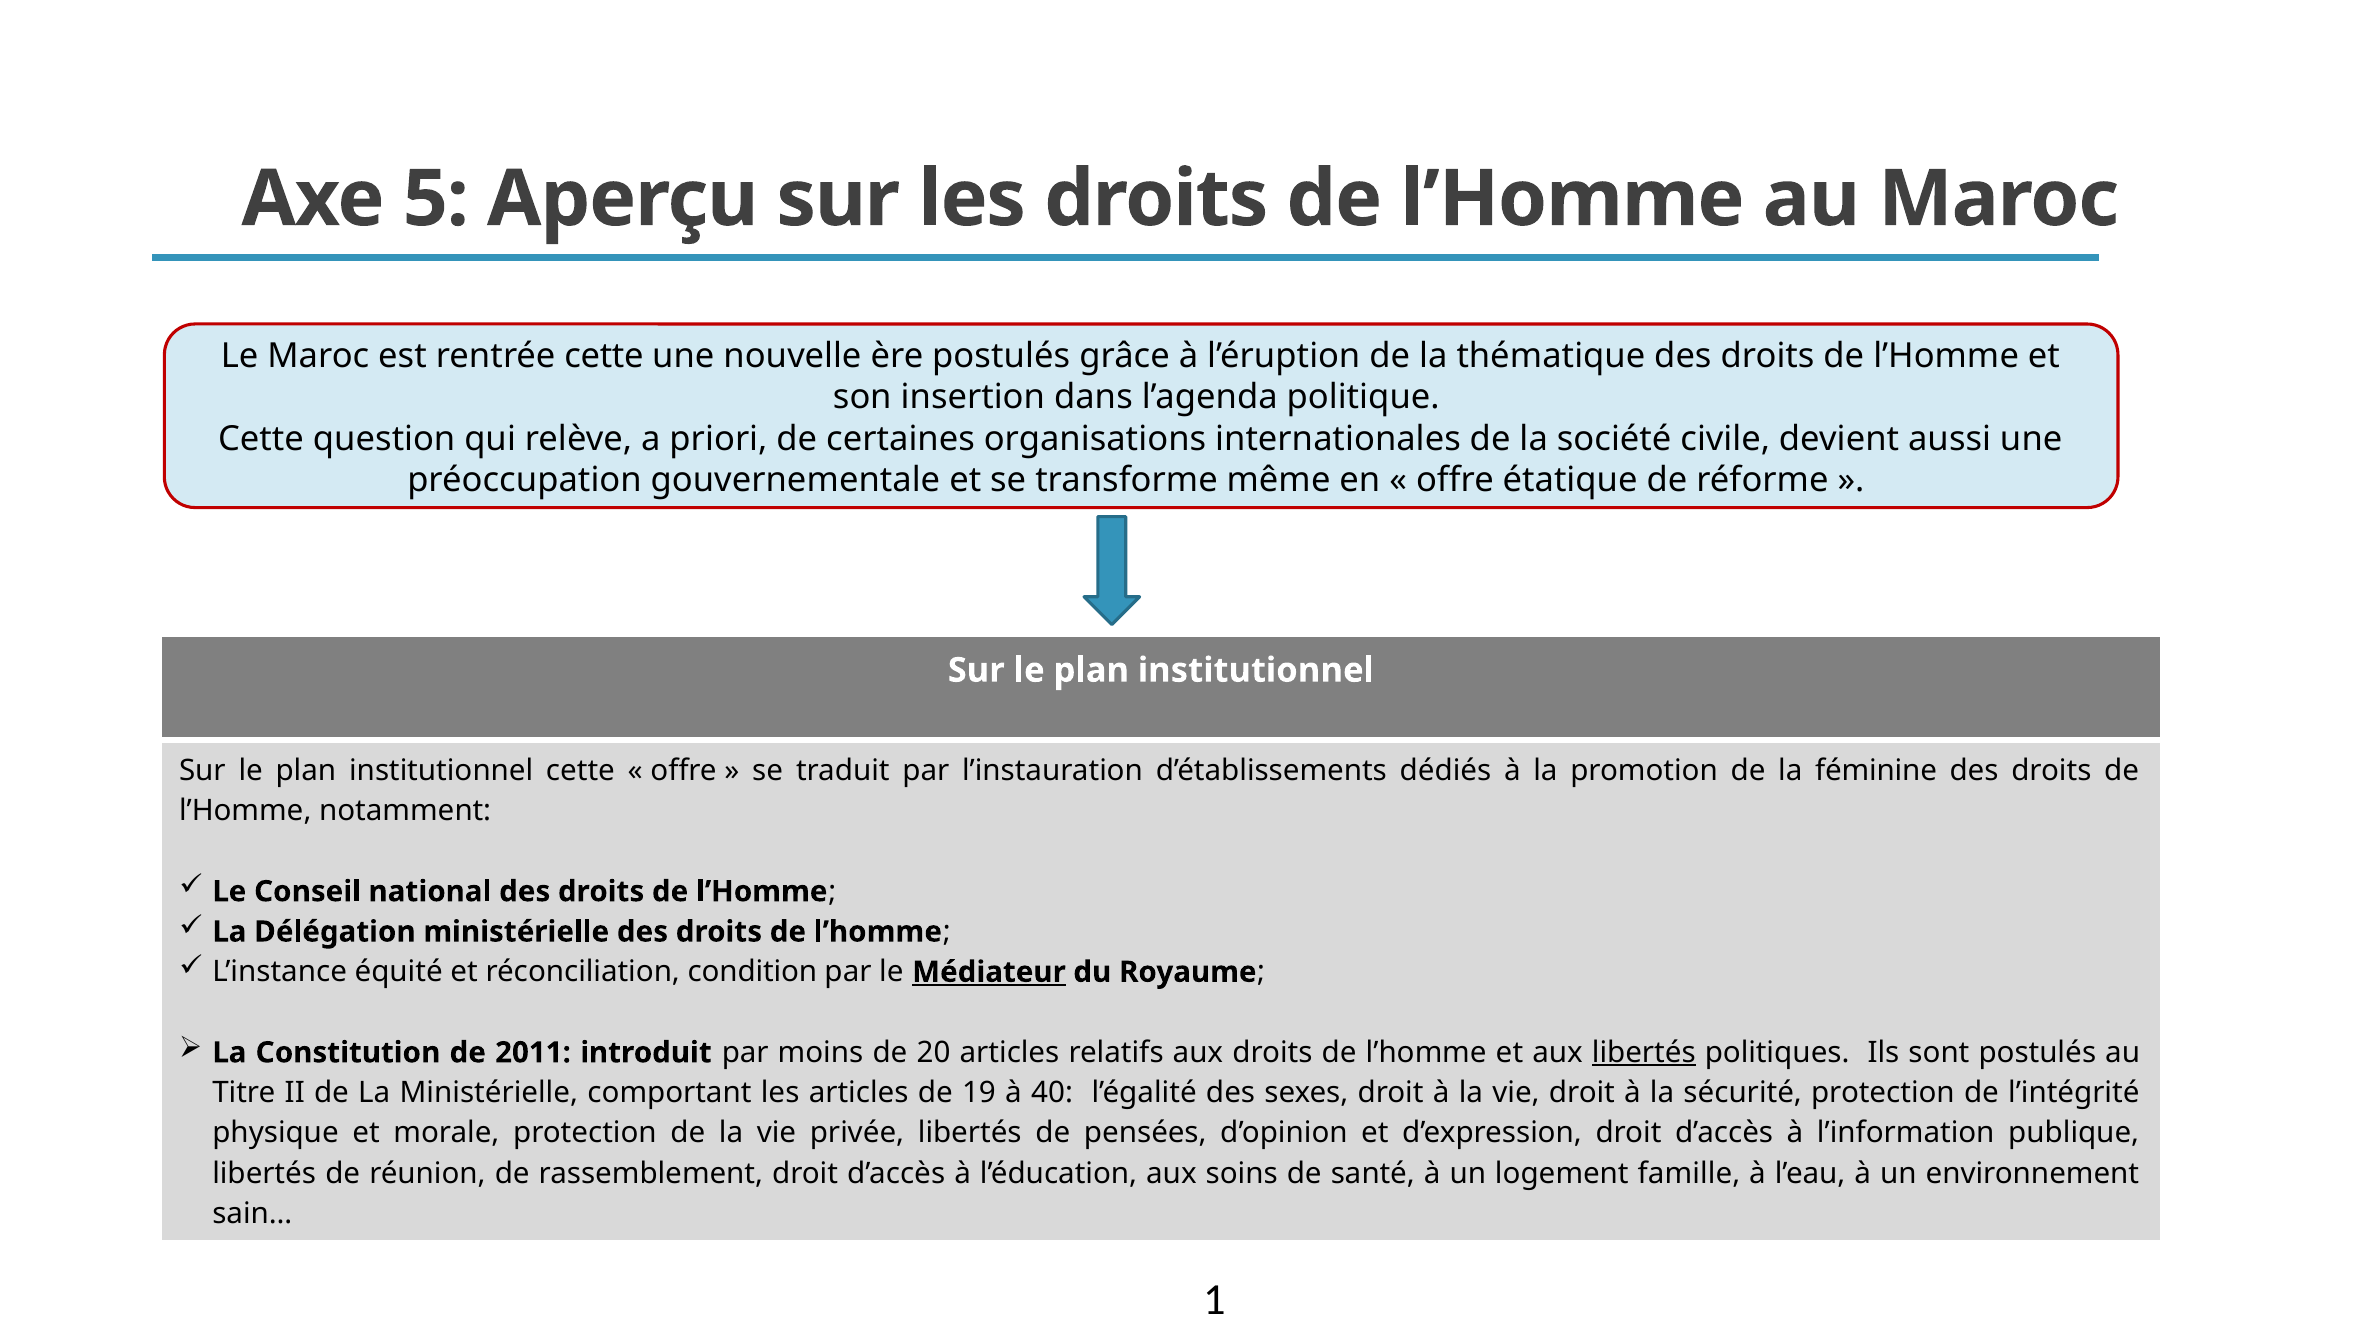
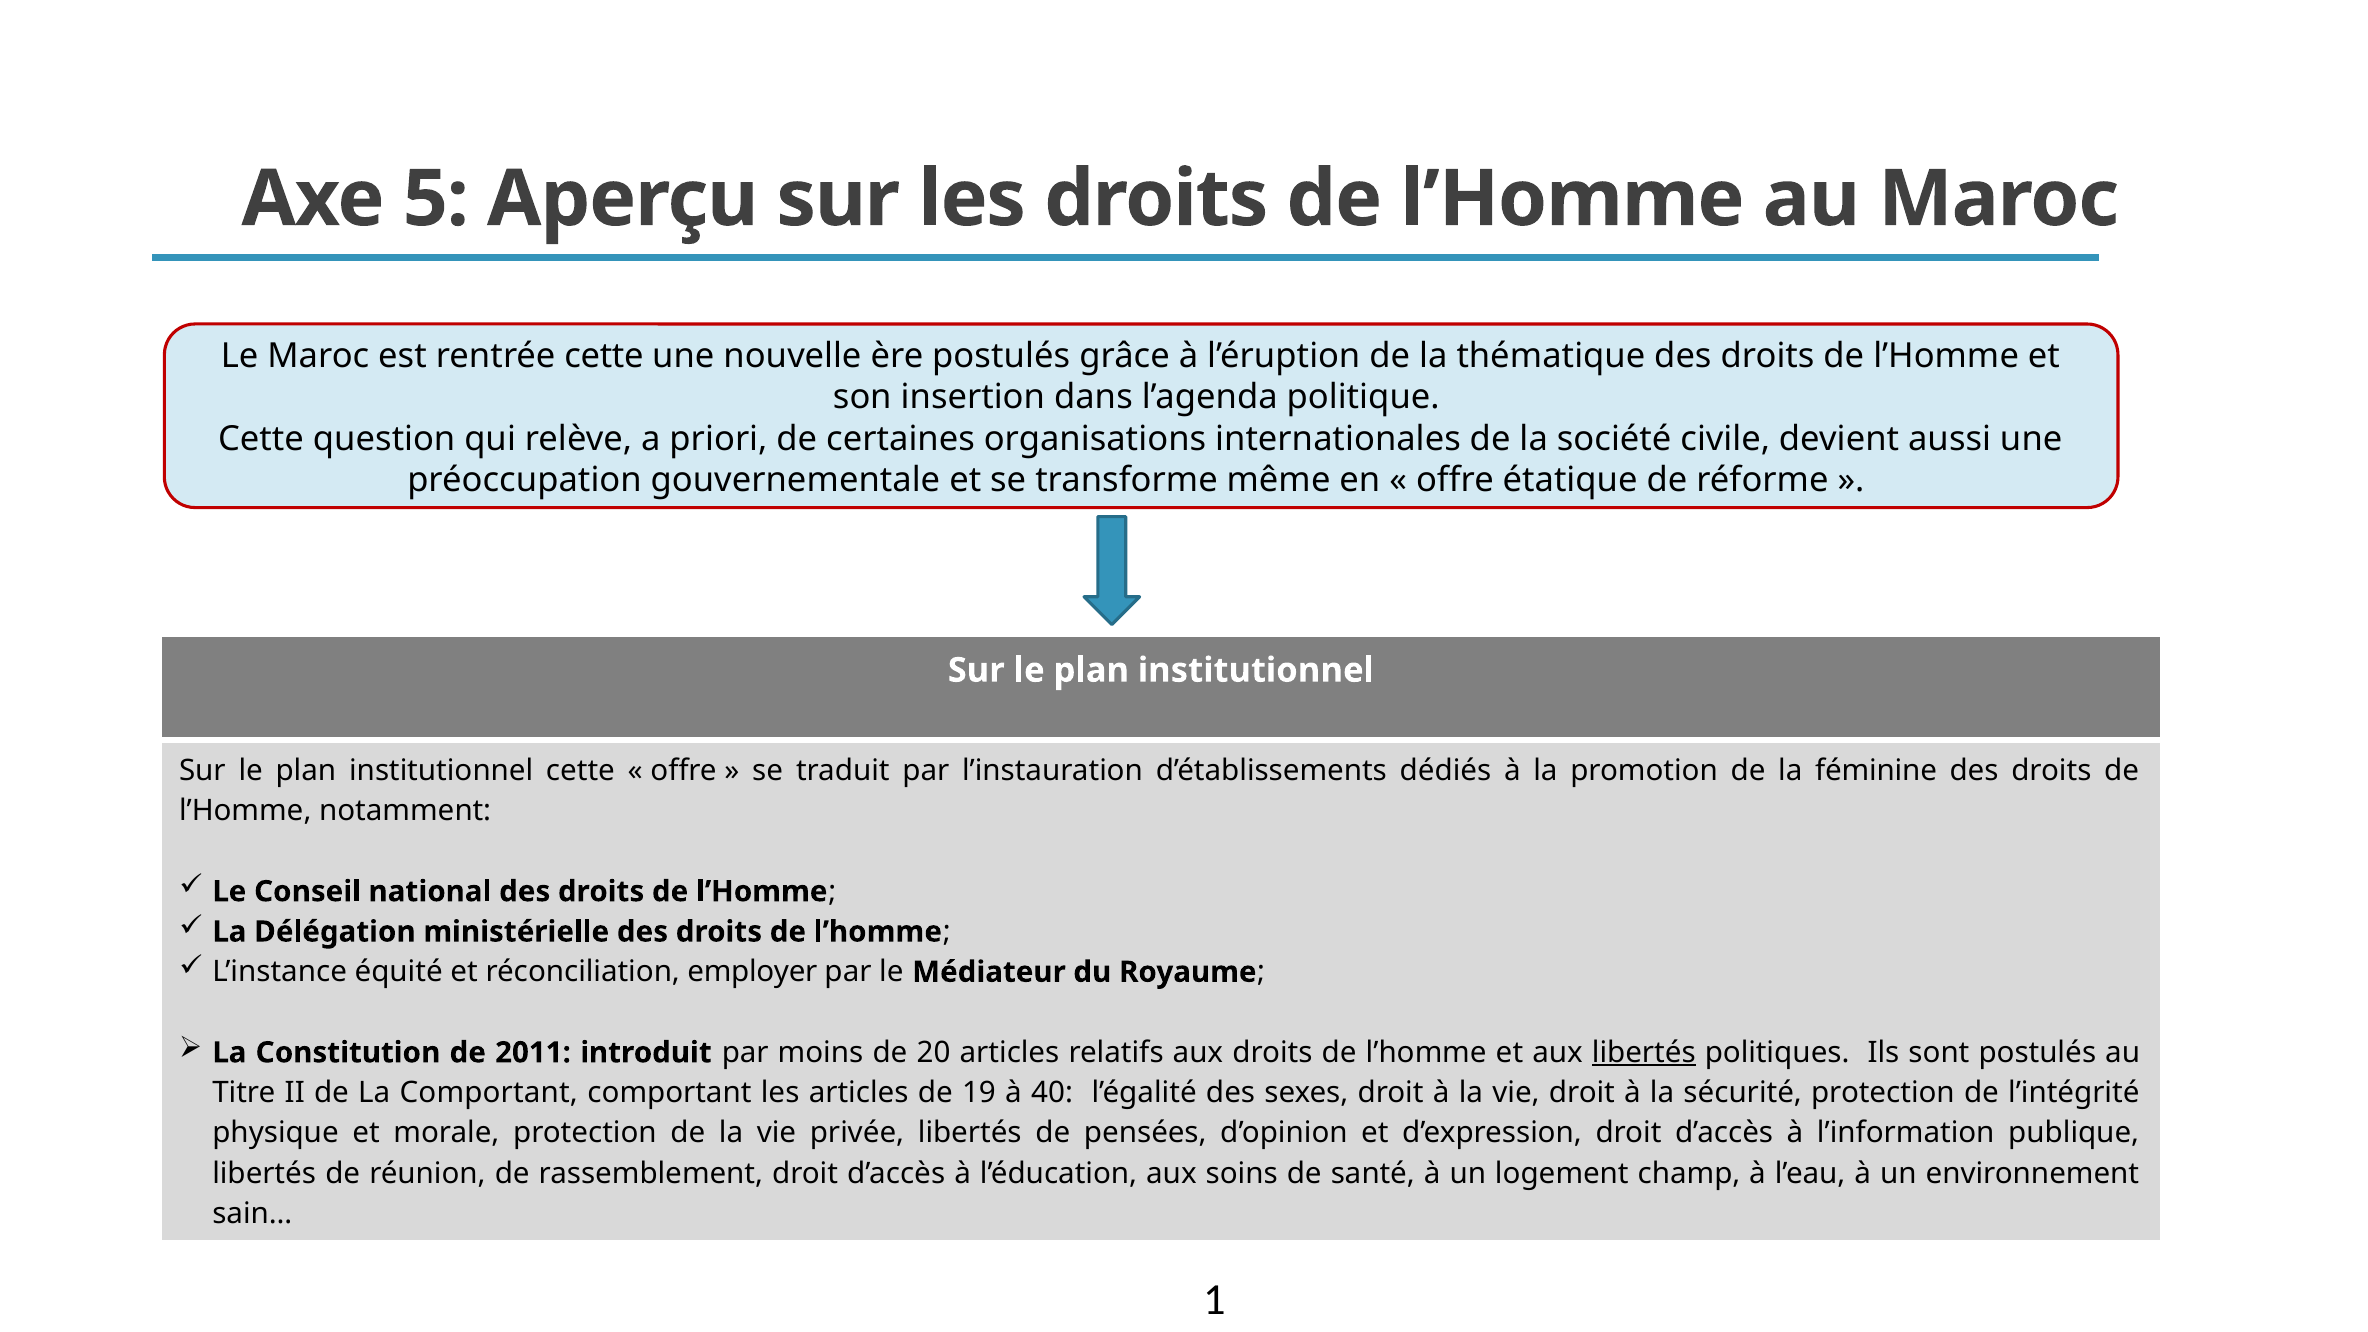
condition: condition -> employer
Médiateur underline: present -> none
La Ministérielle: Ministérielle -> Comportant
famille: famille -> champ
